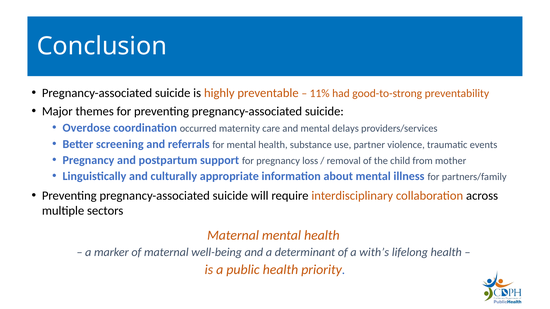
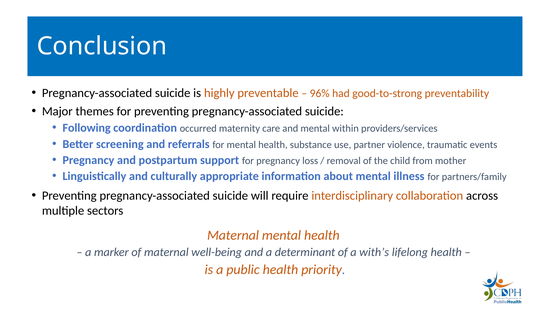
11%: 11% -> 96%
Overdose: Overdose -> Following
delays: delays -> within
